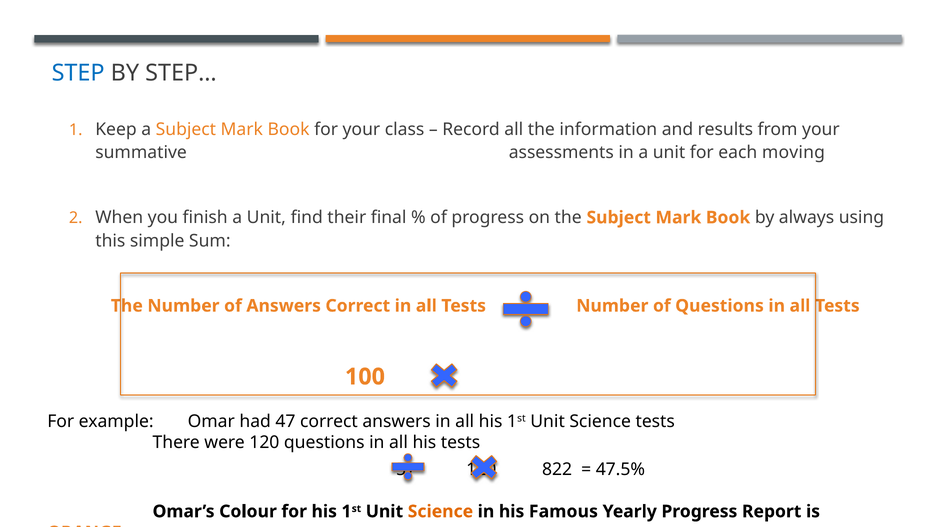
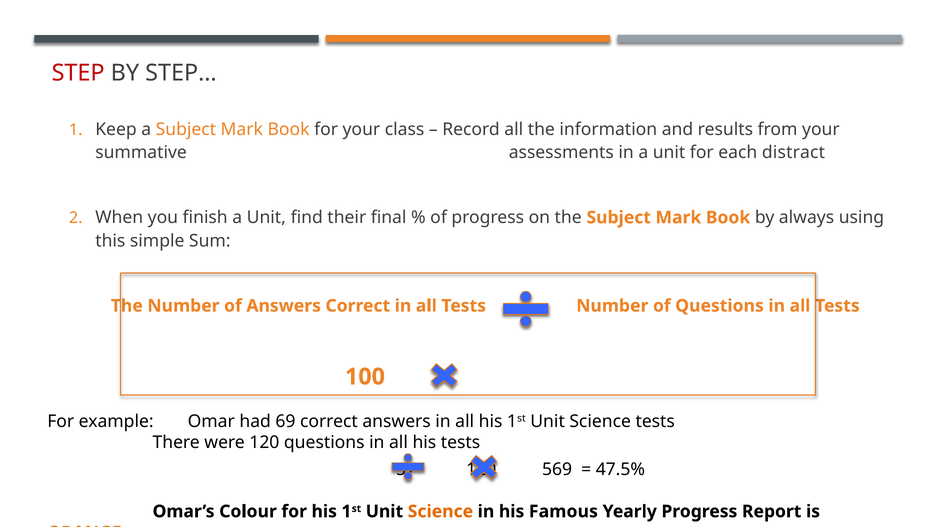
STEP colour: blue -> red
moving: moving -> distract
47: 47 -> 69
822: 822 -> 569
